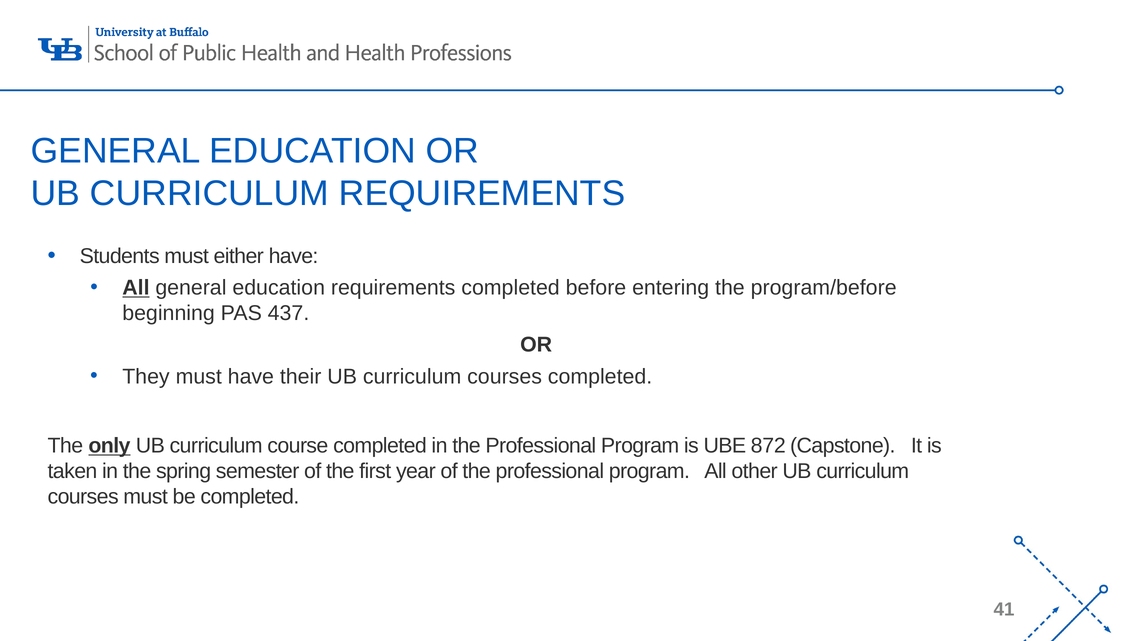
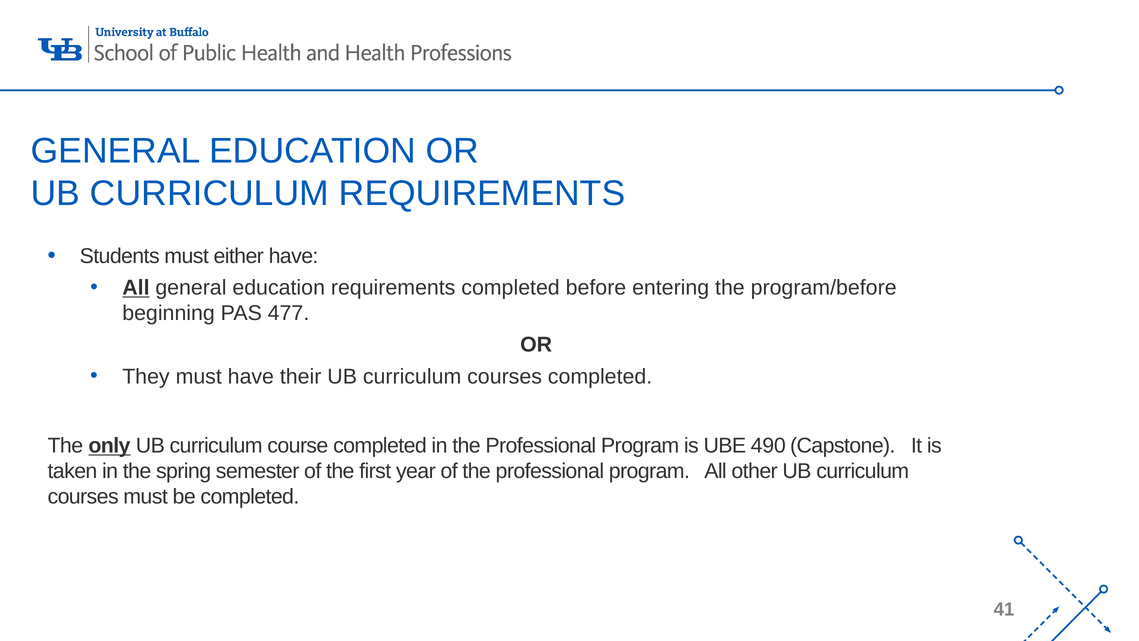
437: 437 -> 477
872: 872 -> 490
